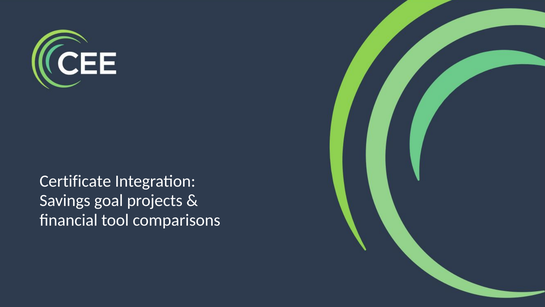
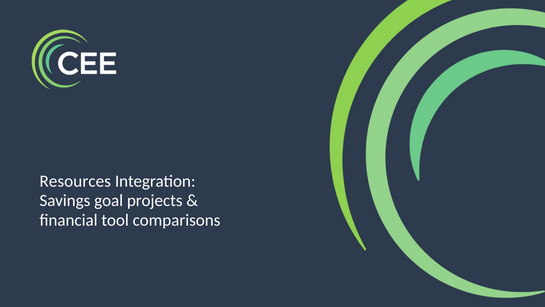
Certificate: Certificate -> Resources
